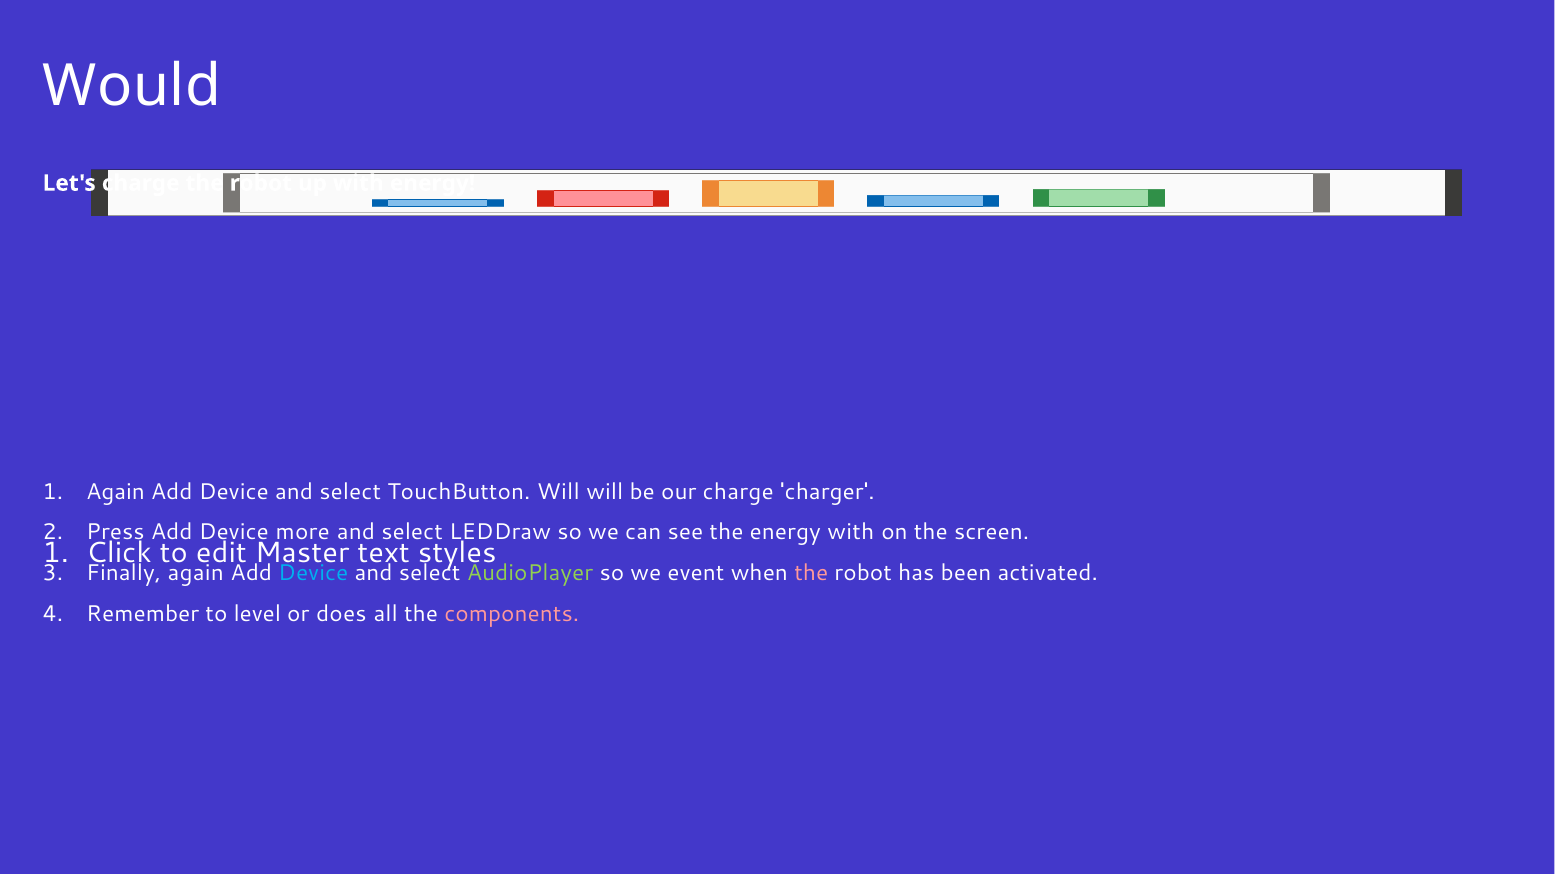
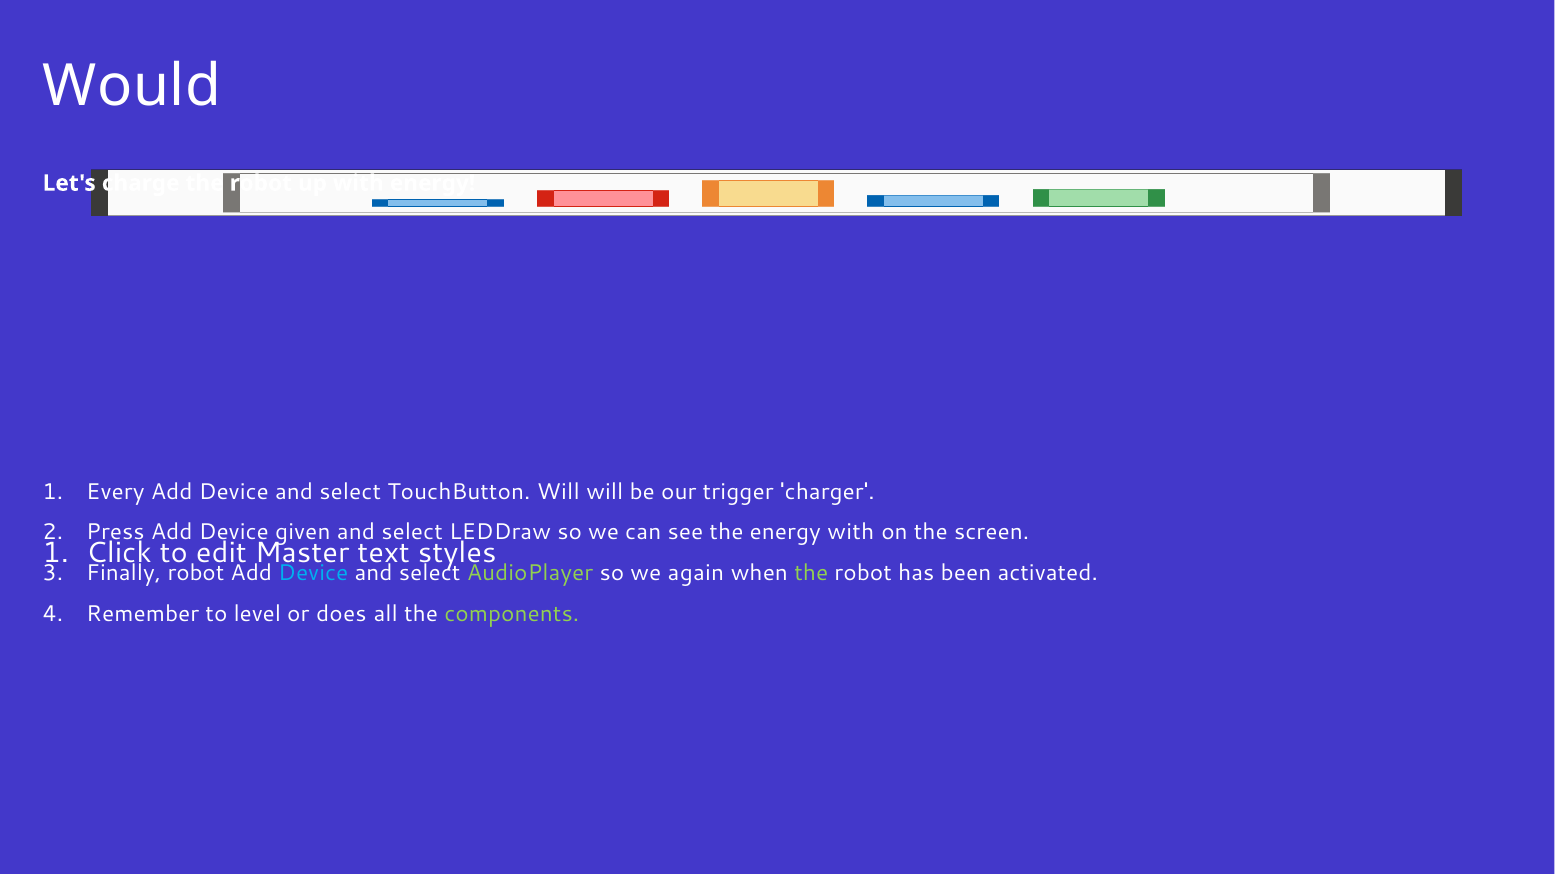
Again at (116, 492): Again -> Every
our charge: charge -> trigger
more: more -> given
Finally again: again -> robot
event: event -> again
the at (811, 574) colour: pink -> light green
components colour: pink -> light green
